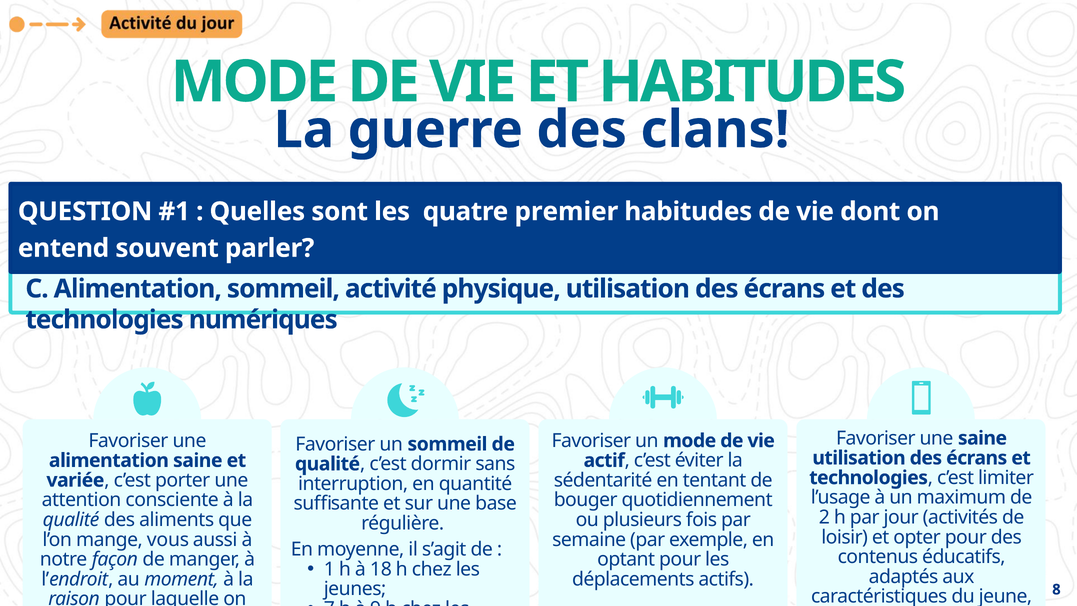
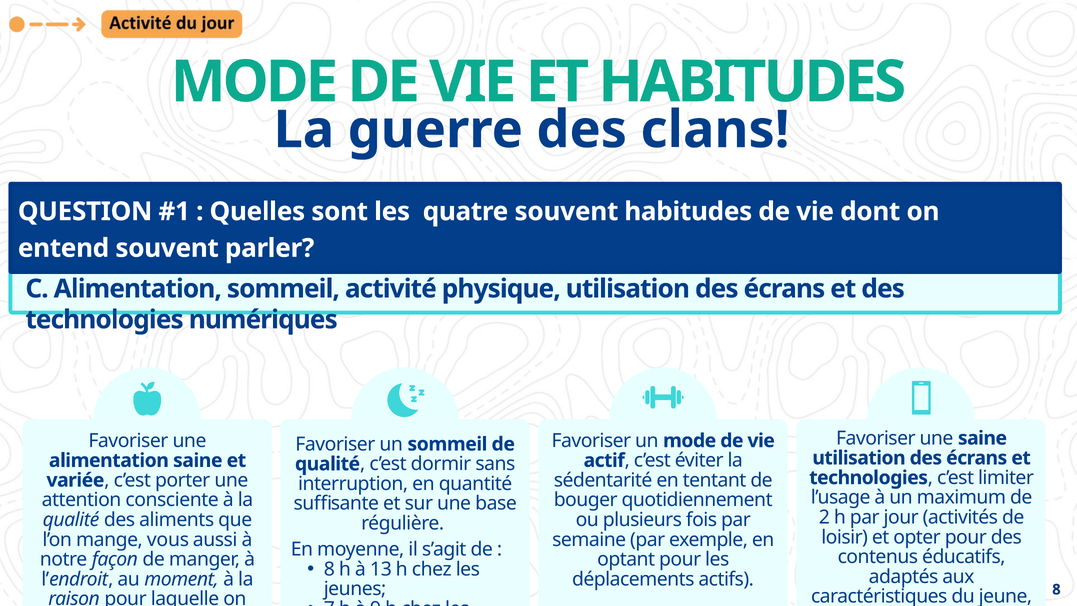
quatre premier: premier -> souvent
1 at (329, 569): 1 -> 8
18: 18 -> 13
